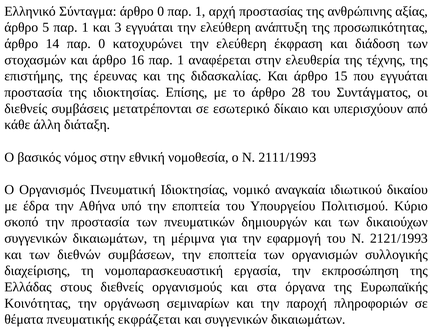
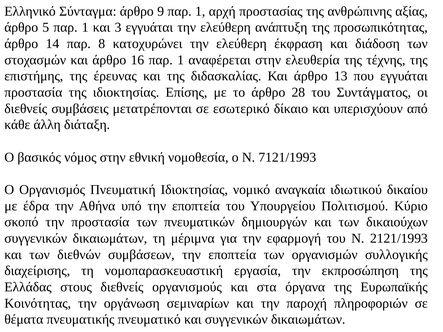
άρθρο 0: 0 -> 9
παρ 0: 0 -> 8
15: 15 -> 13
2111/1993: 2111/1993 -> 7121/1993
εκφράζεται: εκφράζεται -> πνευματικό
